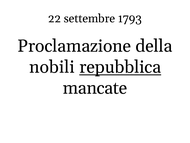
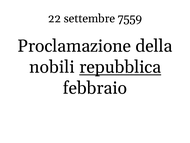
1793: 1793 -> 7559
mancate: mancate -> febbraio
